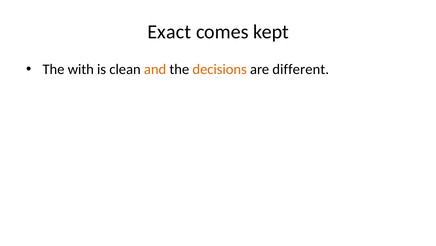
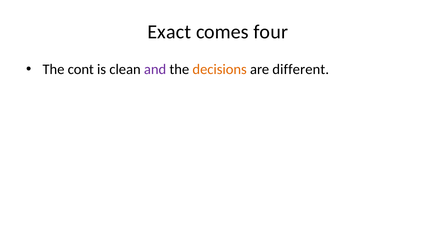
kept: kept -> four
with: with -> cont
and colour: orange -> purple
